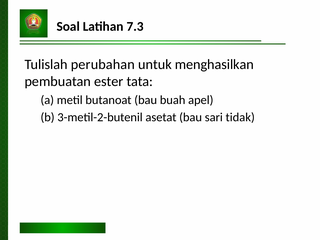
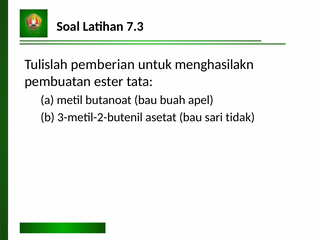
perubahan: perubahan -> pemberian
menghasilkan: menghasilkan -> menghasilakn
